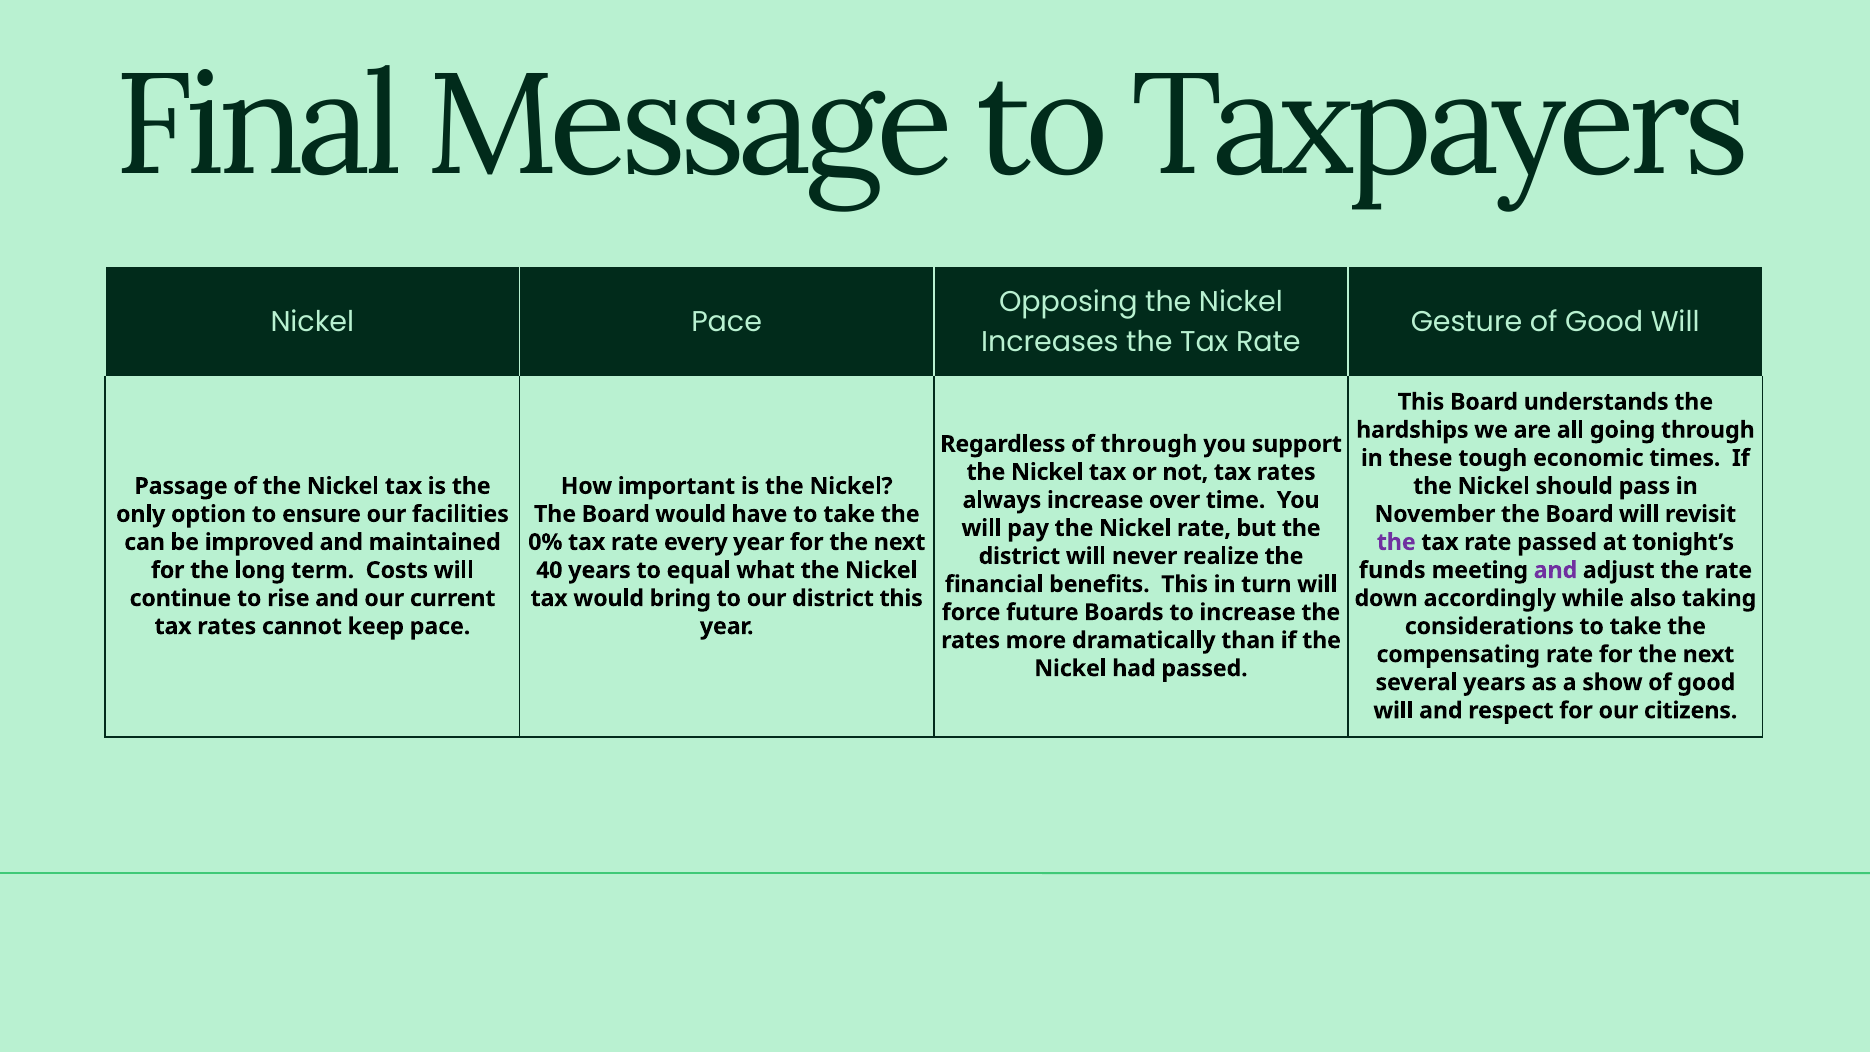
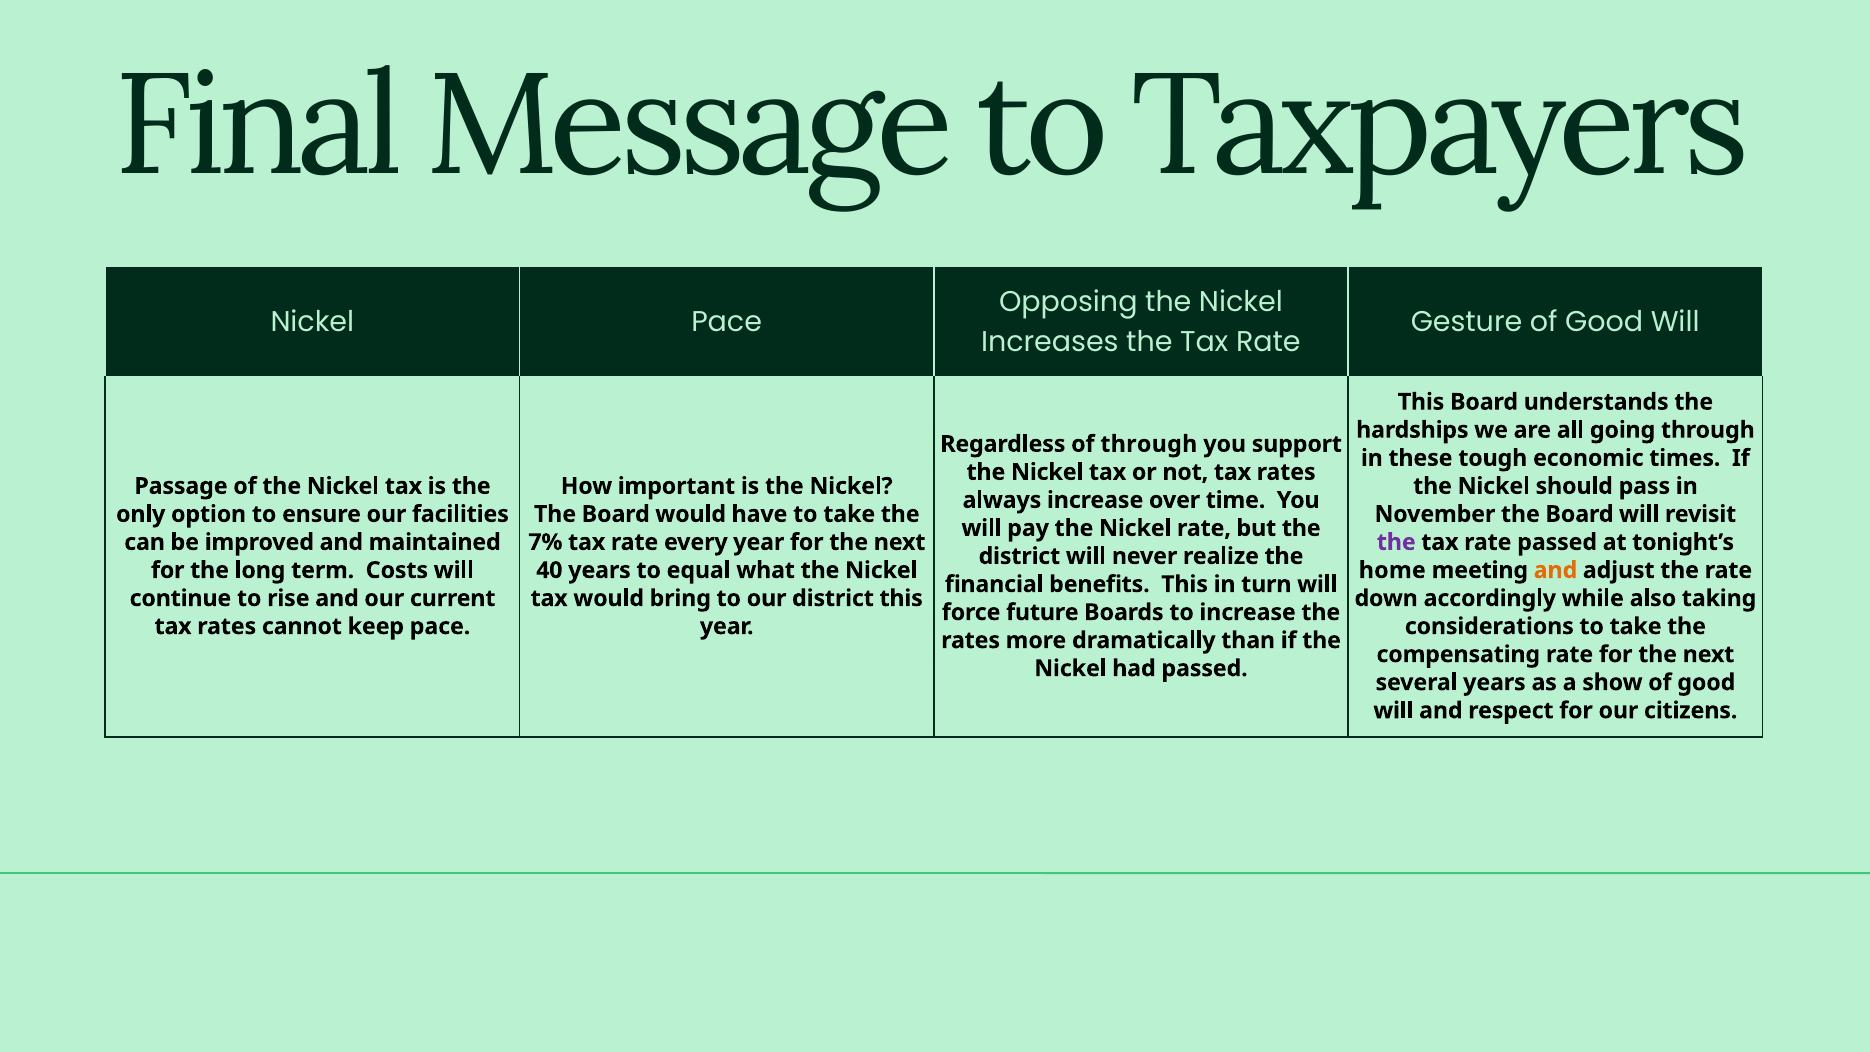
0%: 0% -> 7%
funds: funds -> home
and at (1555, 570) colour: purple -> orange
